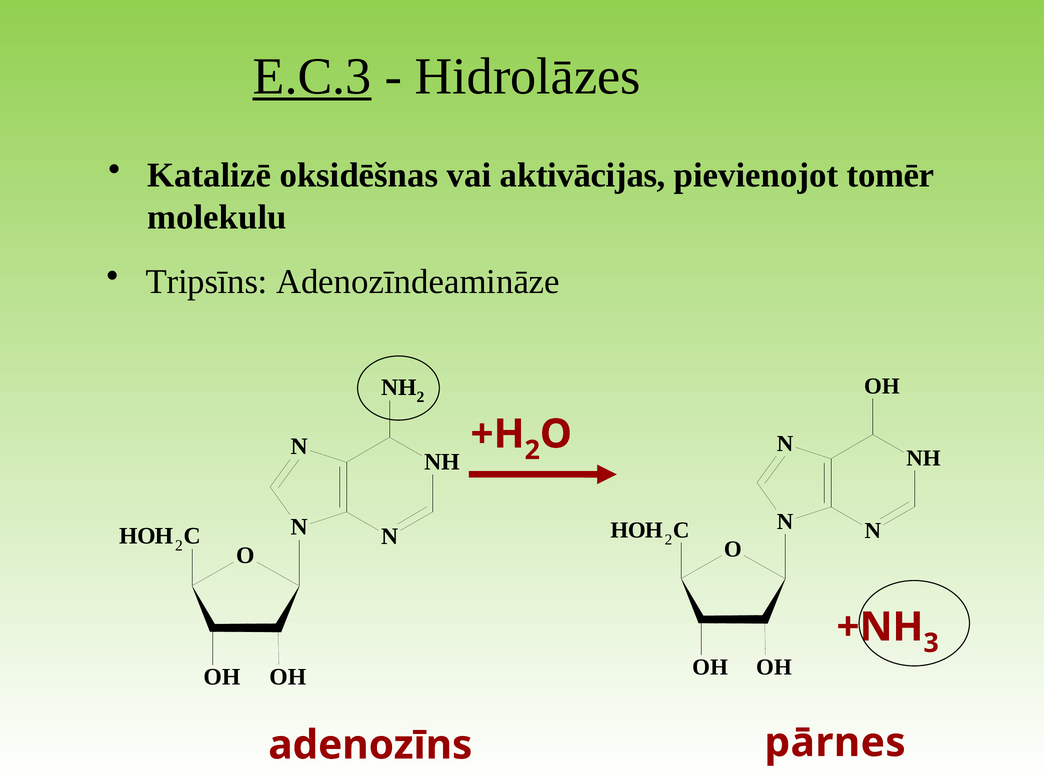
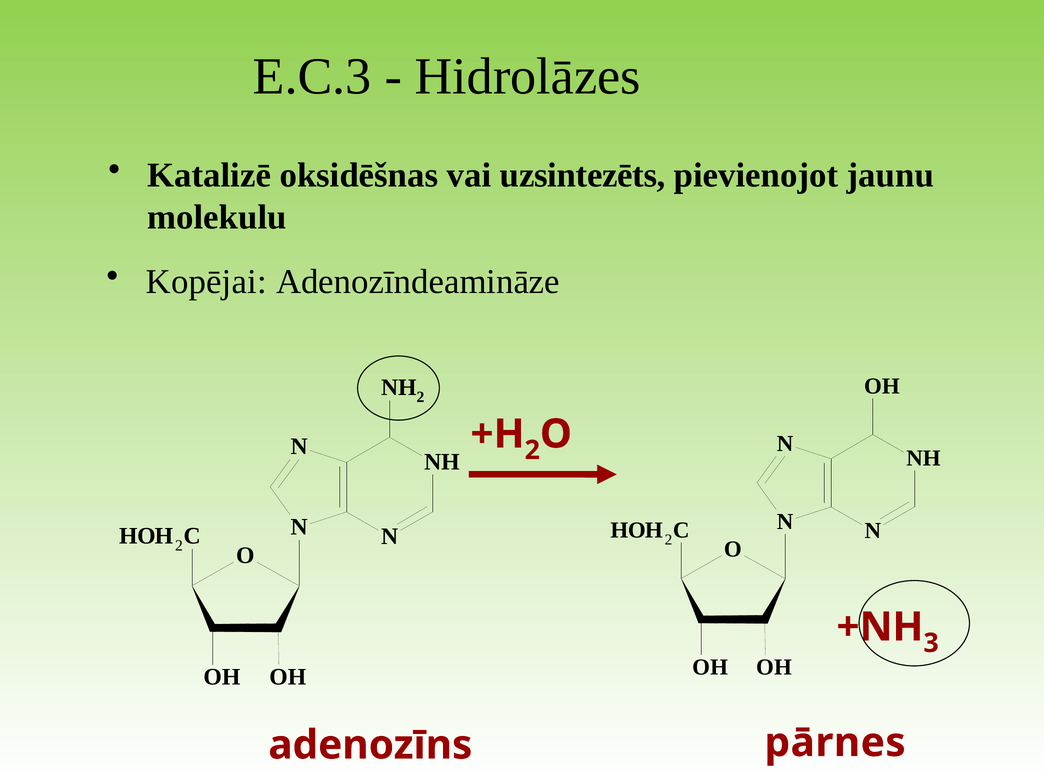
E.C.3 underline: present -> none
aktivācijas: aktivācijas -> uzsintezēts
tomēr: tomēr -> jaunu
Tripsīns: Tripsīns -> Kopējai
